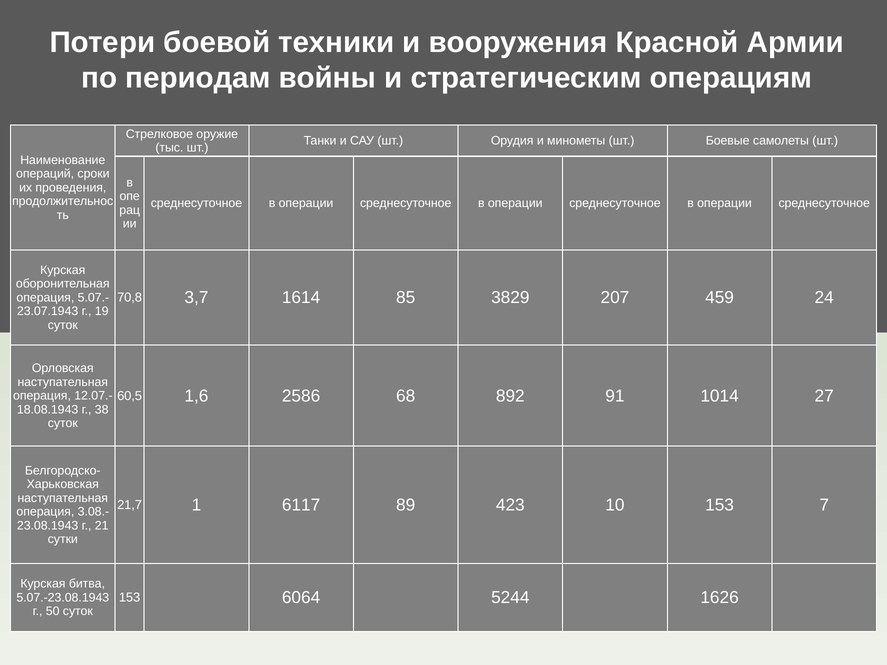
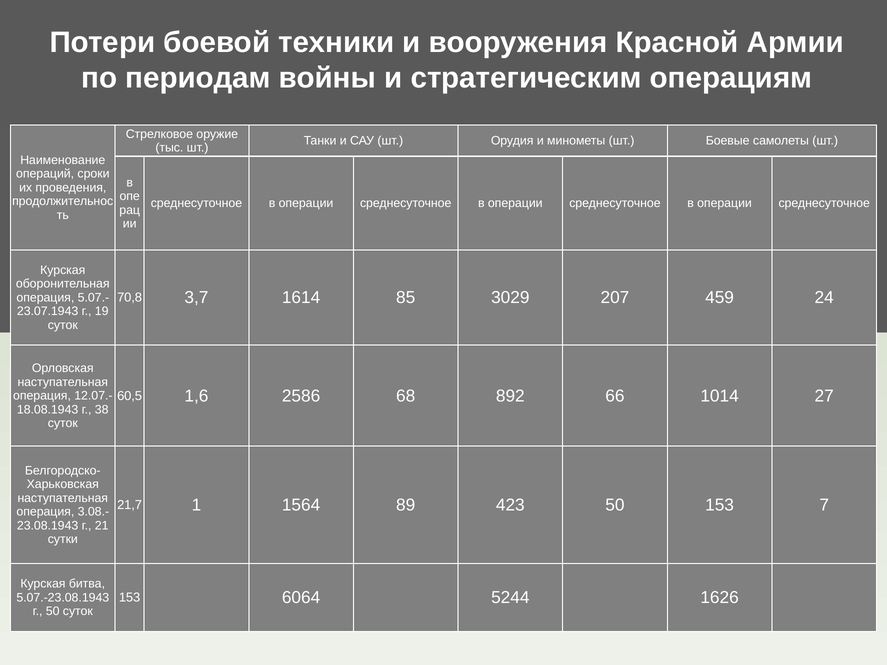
3829: 3829 -> 3029
91: 91 -> 66
6117: 6117 -> 1564
423 10: 10 -> 50
